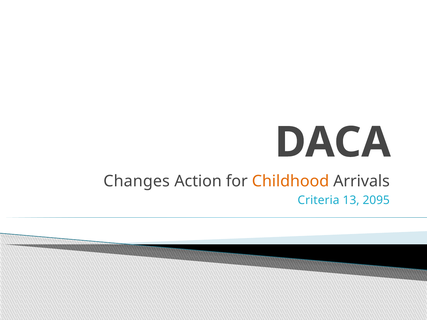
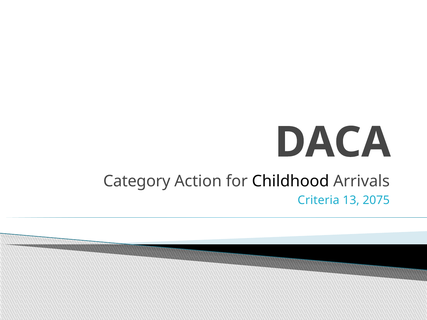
Changes: Changes -> Category
Childhood colour: orange -> black
2095: 2095 -> 2075
